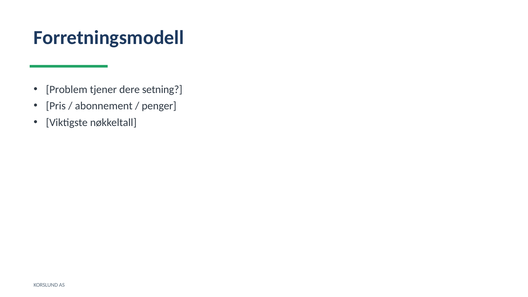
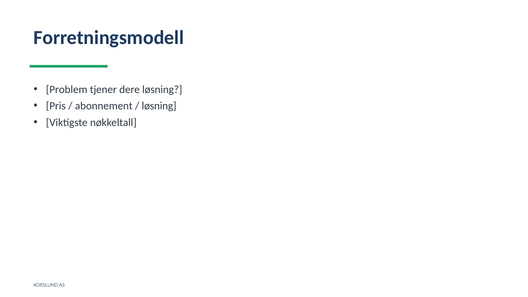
dere setning: setning -> løsning
penger at (159, 106): penger -> løsning
